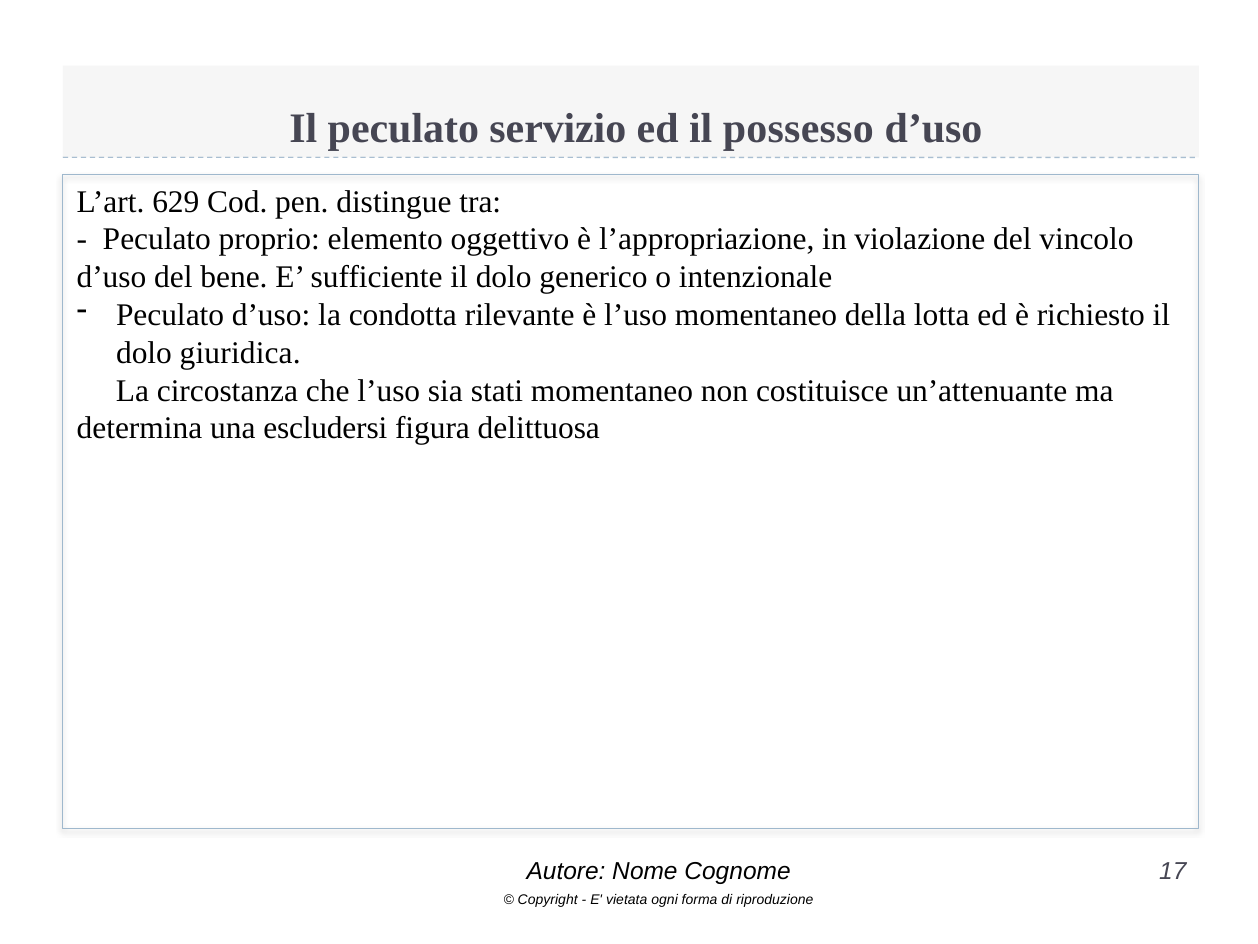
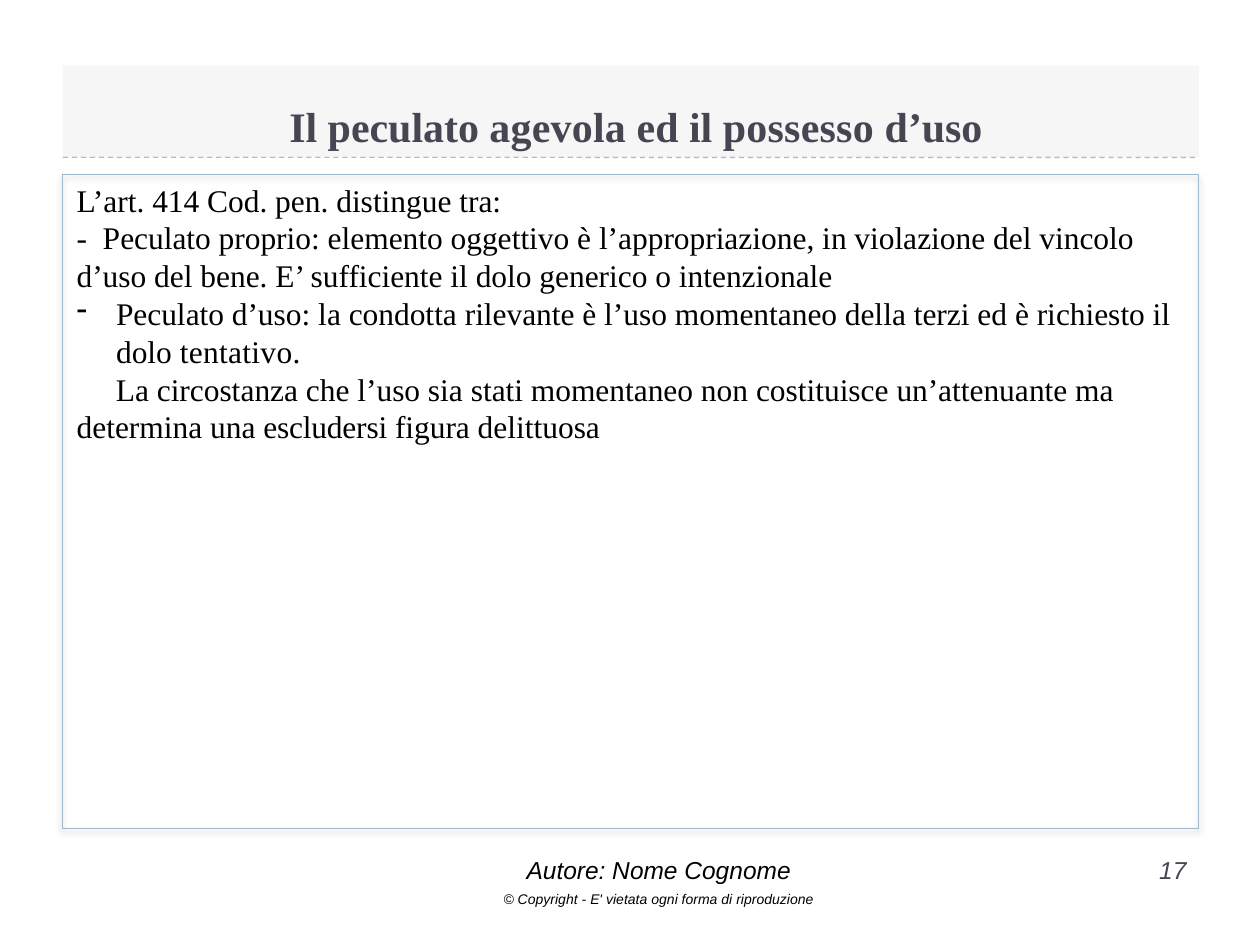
servizio: servizio -> agevola
629: 629 -> 414
lotta: lotta -> terzi
giuridica: giuridica -> tentativo
